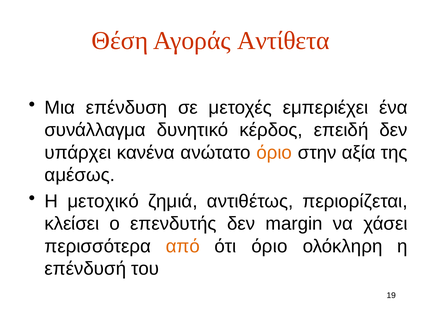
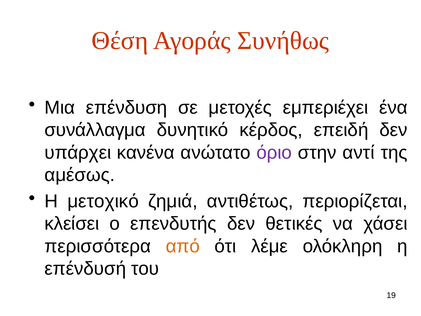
Αντίθετα: Αντίθετα -> Συνήθως
όριο at (274, 152) colour: orange -> purple
αξία: αξία -> αντί
margin: margin -> θετικές
ότι όριο: όριο -> λέμε
